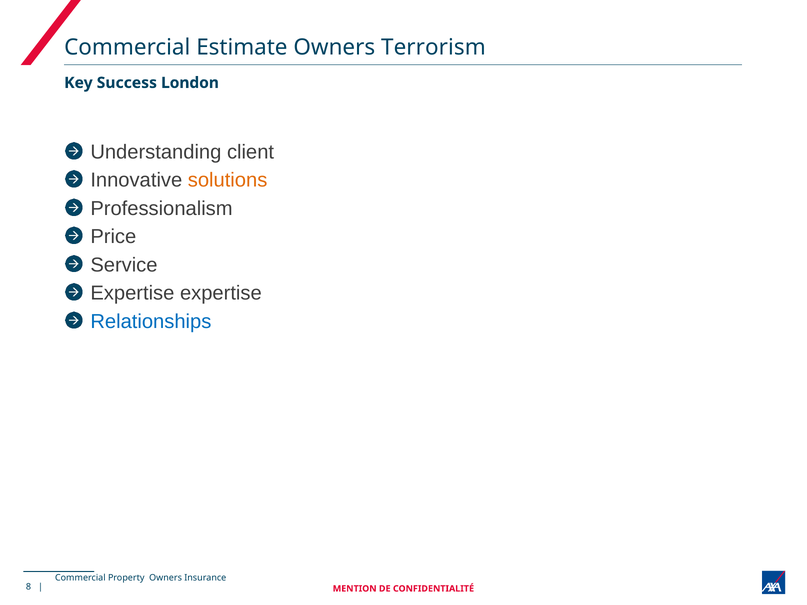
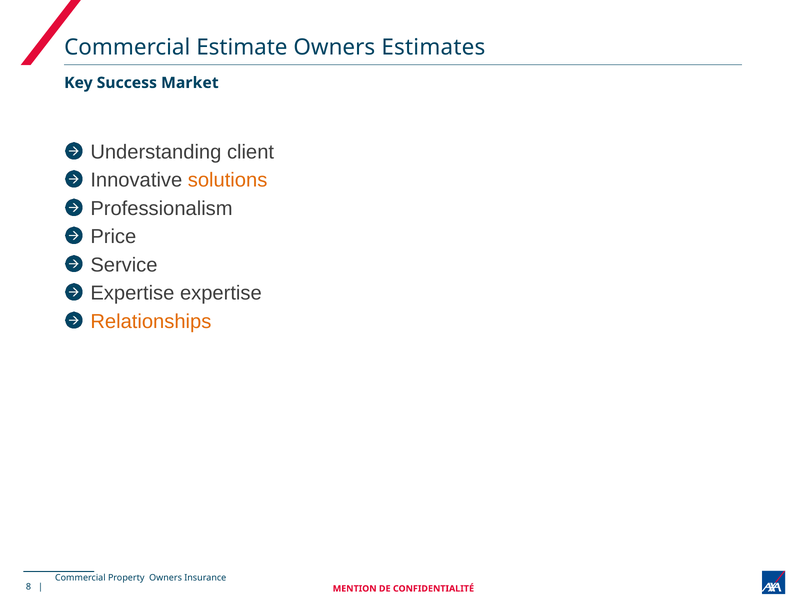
Terrorism: Terrorism -> Estimates
London: London -> Market
Relationships colour: blue -> orange
